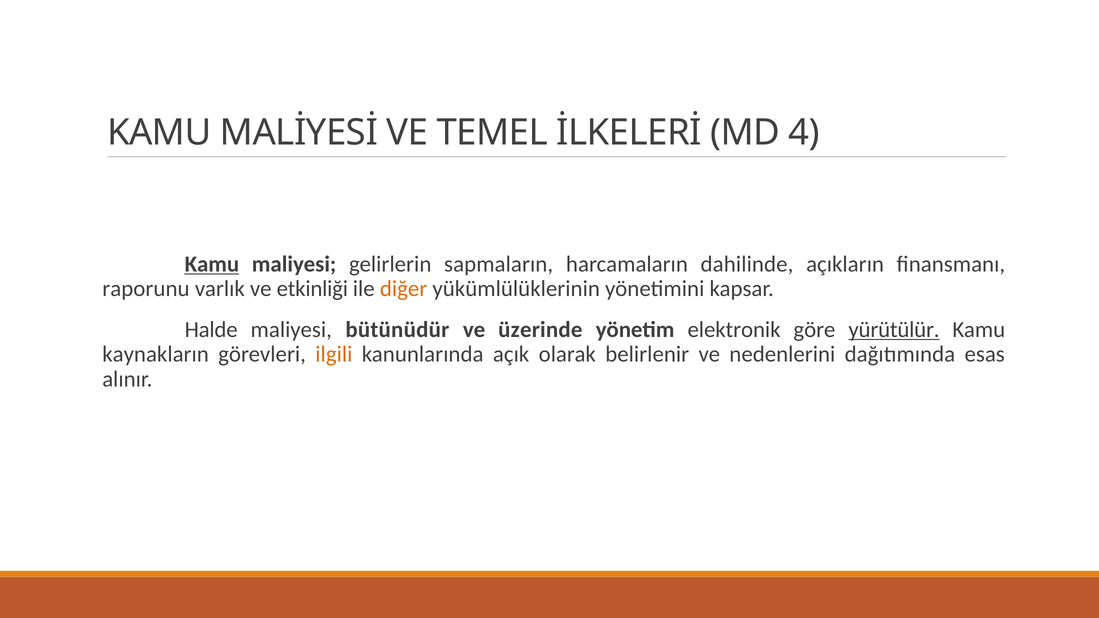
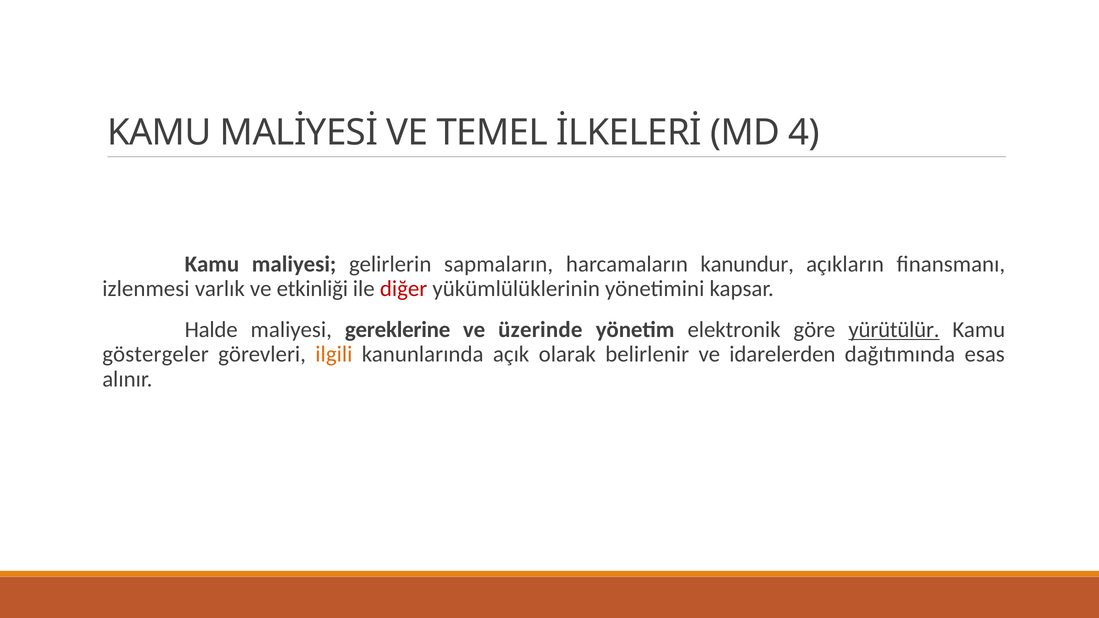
Kamu at (212, 264) underline: present -> none
dahilinde: dahilinde -> kanundur
raporunu: raporunu -> izlenmesi
diğer colour: orange -> red
bütünüdür: bütünüdür -> gereklerine
kaynakların: kaynakların -> göstergeler
nedenlerini: nedenlerini -> idarelerden
